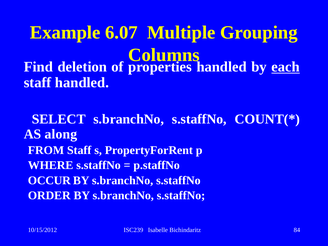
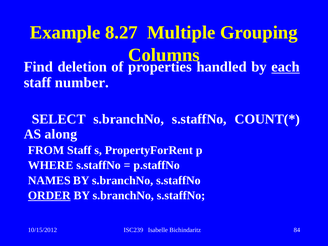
6.07: 6.07 -> 8.27
staff handled: handled -> number
OCCUR: OCCUR -> NAMES
ORDER underline: none -> present
